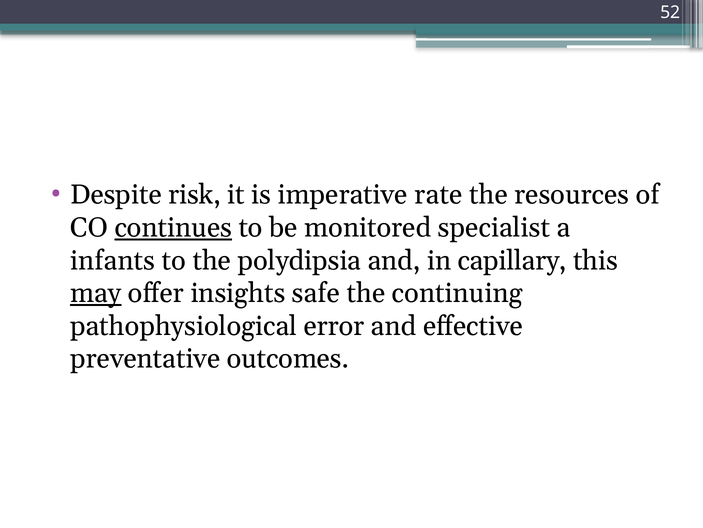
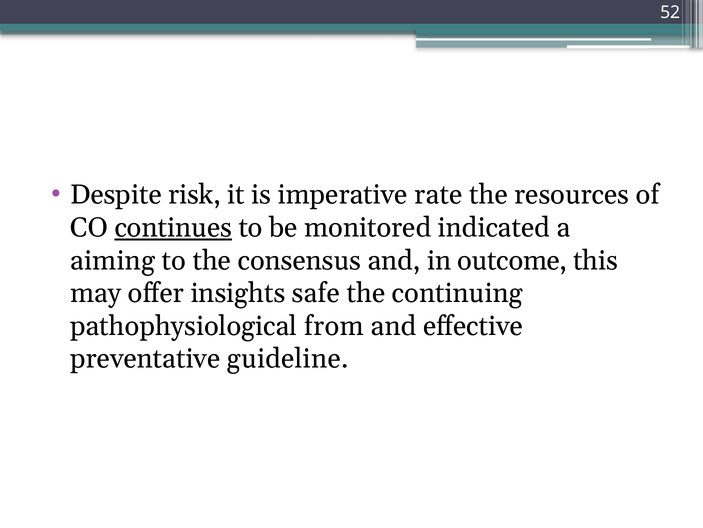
specialist: specialist -> indicated
infants: infants -> aiming
polydipsia: polydipsia -> consensus
capillary: capillary -> outcome
may underline: present -> none
error: error -> from
outcomes: outcomes -> guideline
